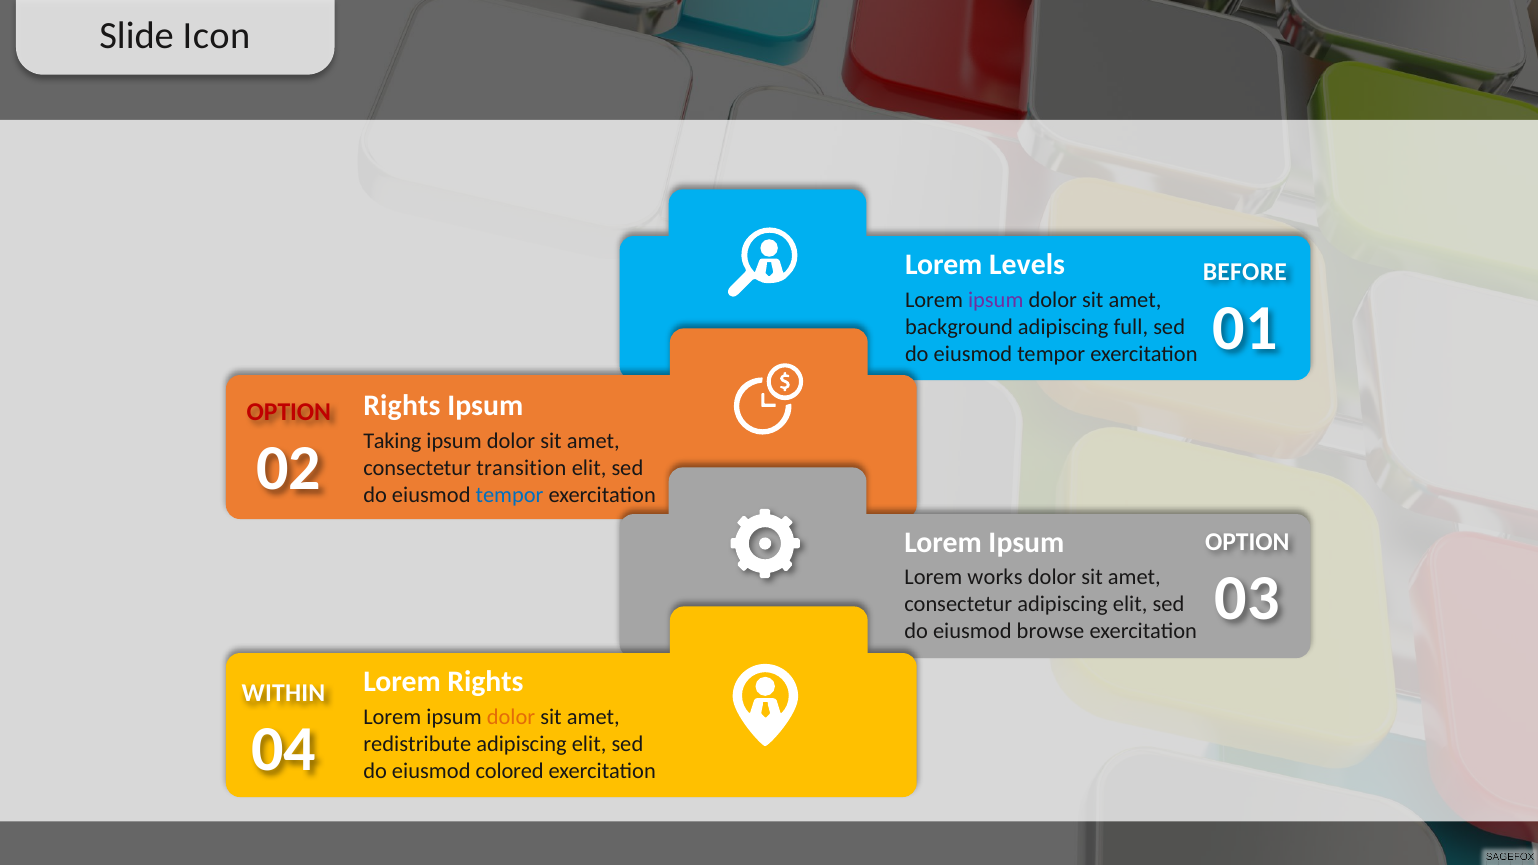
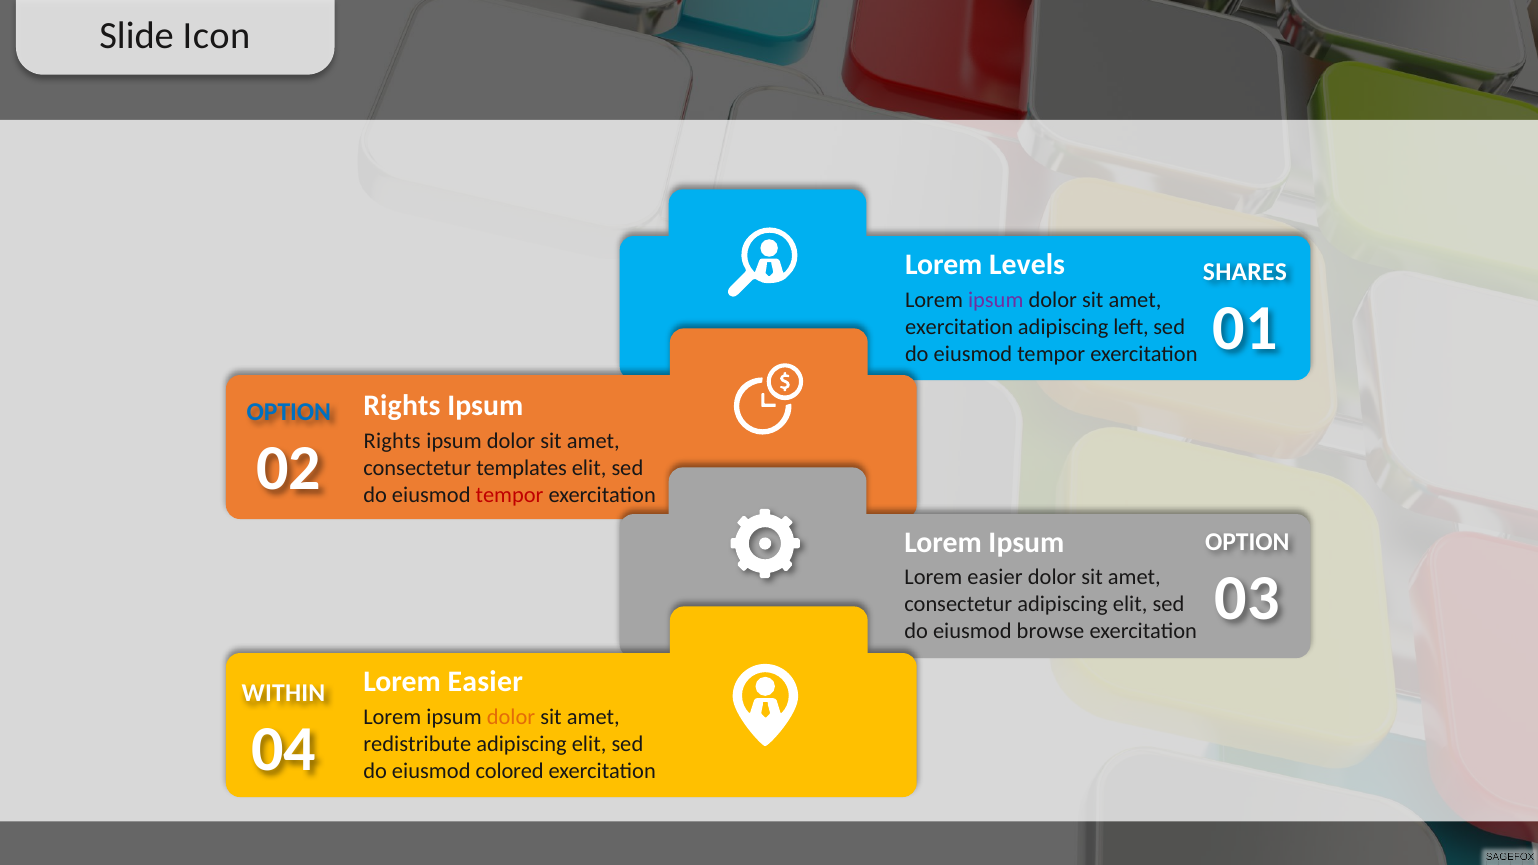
BEFORE: BEFORE -> SHARES
background at (959, 327): background -> exercitation
full: full -> left
OPTION at (289, 412) colour: red -> blue
Taking at (392, 441): Taking -> Rights
transition: transition -> templates
tempor at (510, 495) colour: blue -> red
works at (995, 578): works -> easier
Rights at (485, 682): Rights -> Easier
